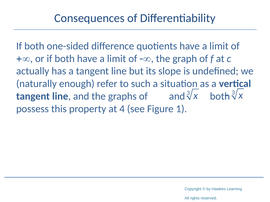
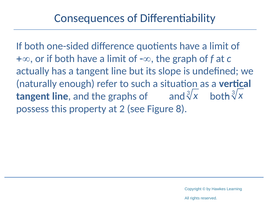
4: 4 -> 2
1: 1 -> 8
